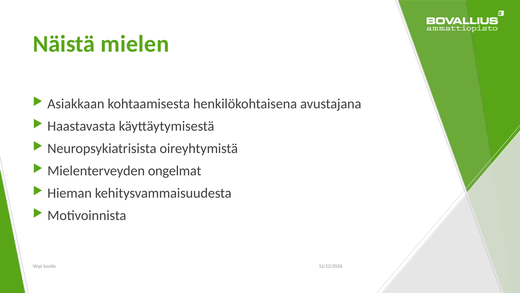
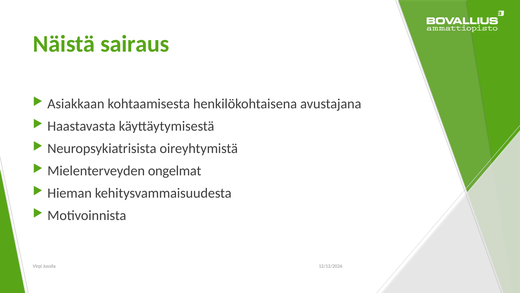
mielen: mielen -> sairaus
